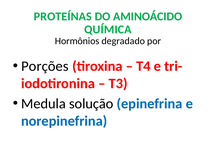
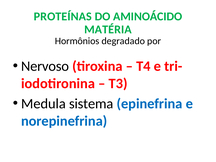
QUÍMICA: QUÍMICA -> MATÉRIA
Porções: Porções -> Nervoso
solução: solução -> sistema
